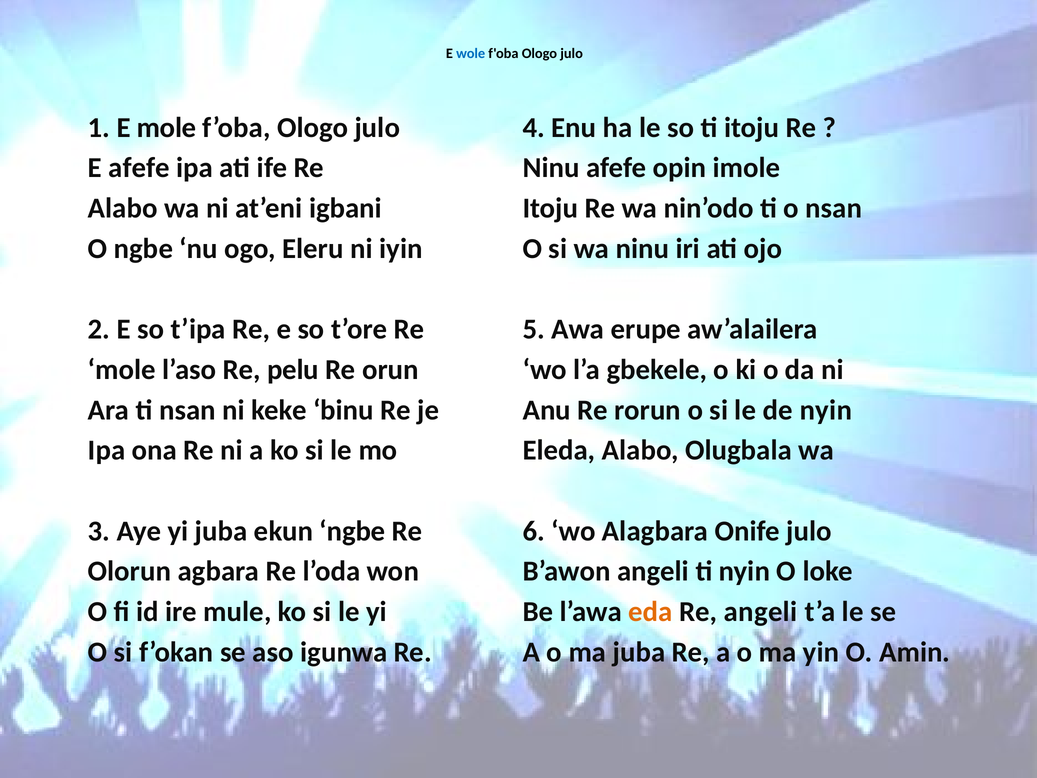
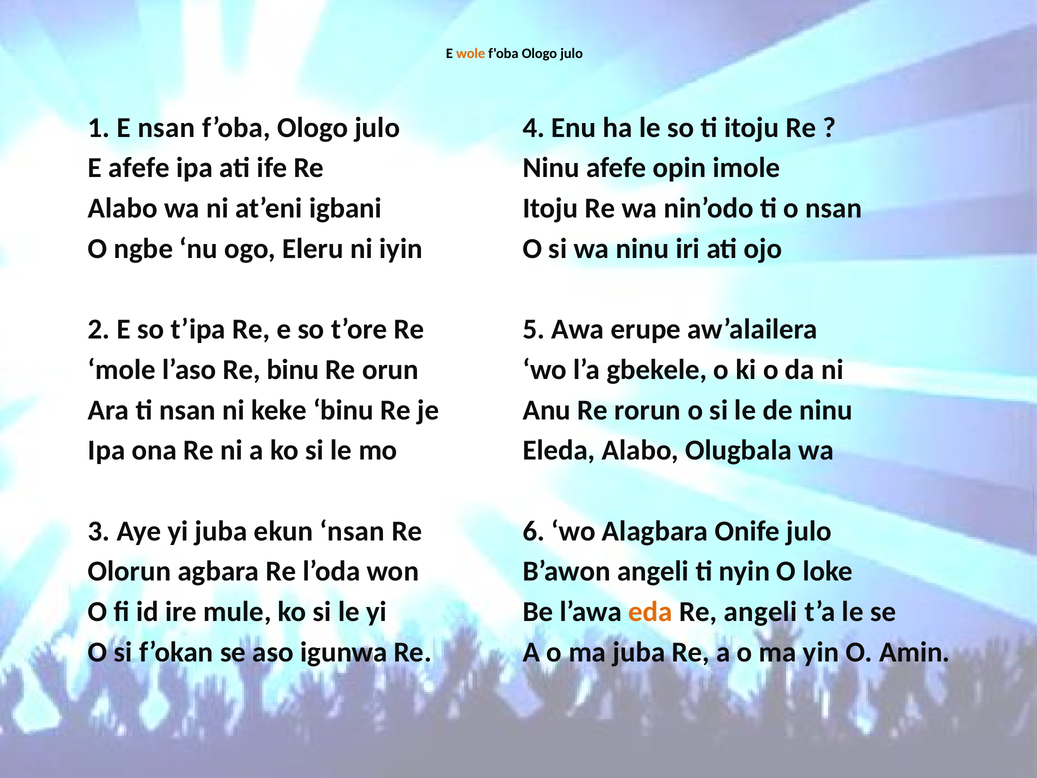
wole colour: blue -> orange
E mole: mole -> nsan
Re pelu: pelu -> binu
de nyin: nyin -> ninu
ekun ngbe: ngbe -> nsan
